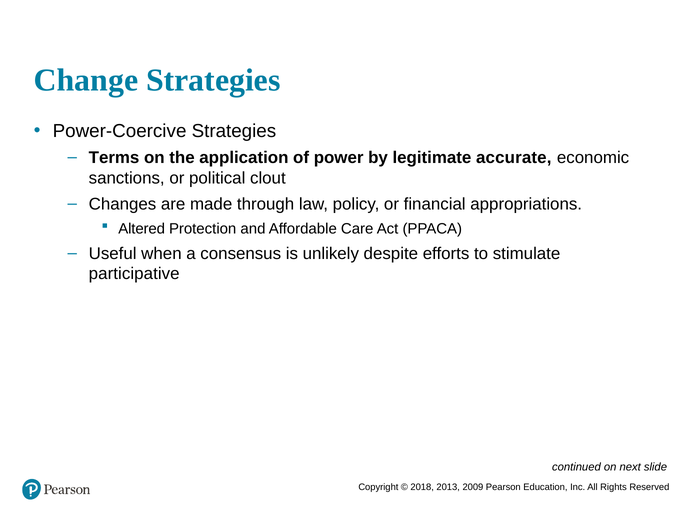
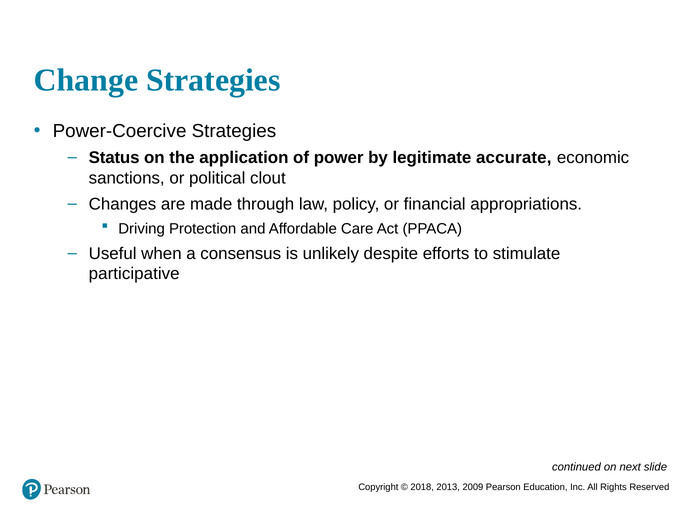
Terms: Terms -> Status
Altered: Altered -> Driving
